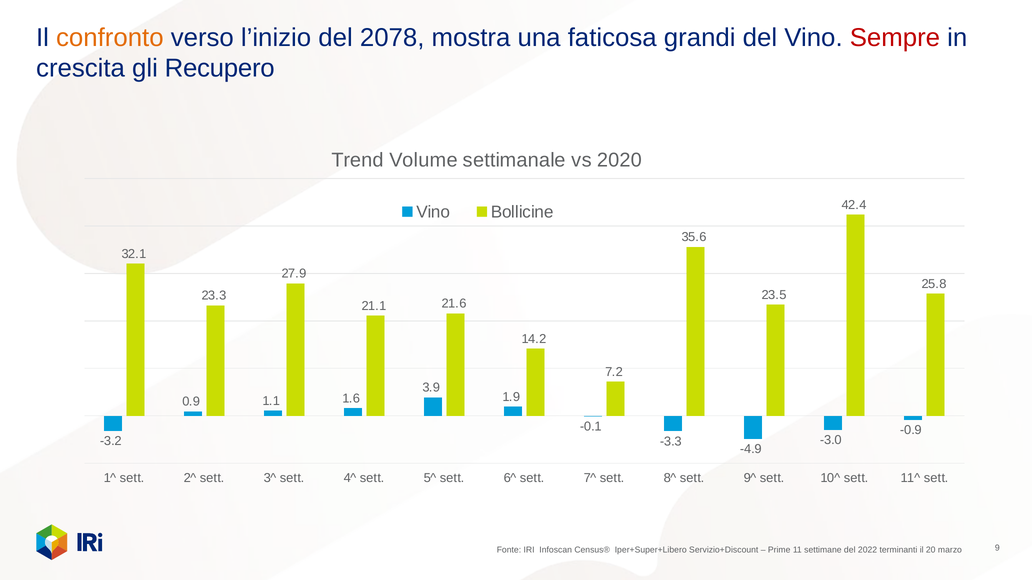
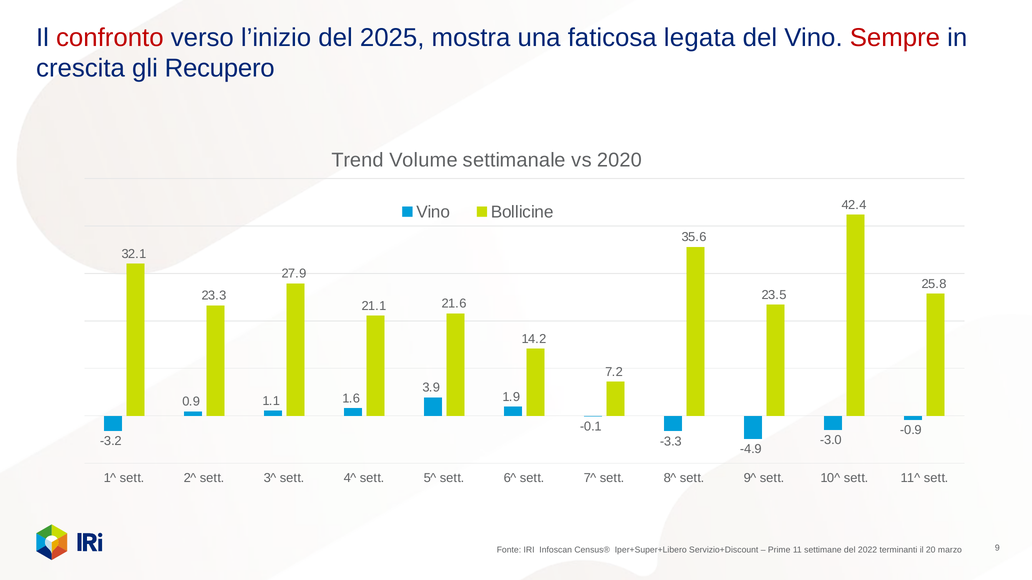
confronto colour: orange -> red
2078: 2078 -> 2025
grandi: grandi -> legata
